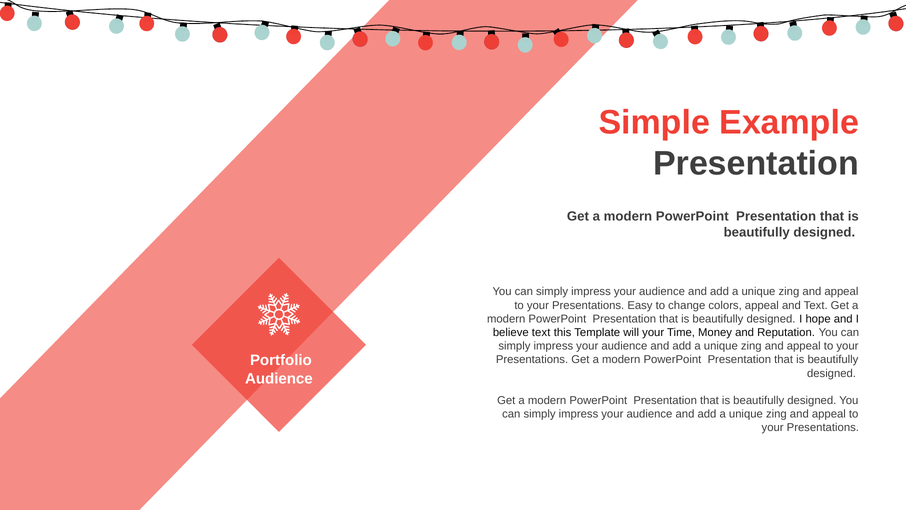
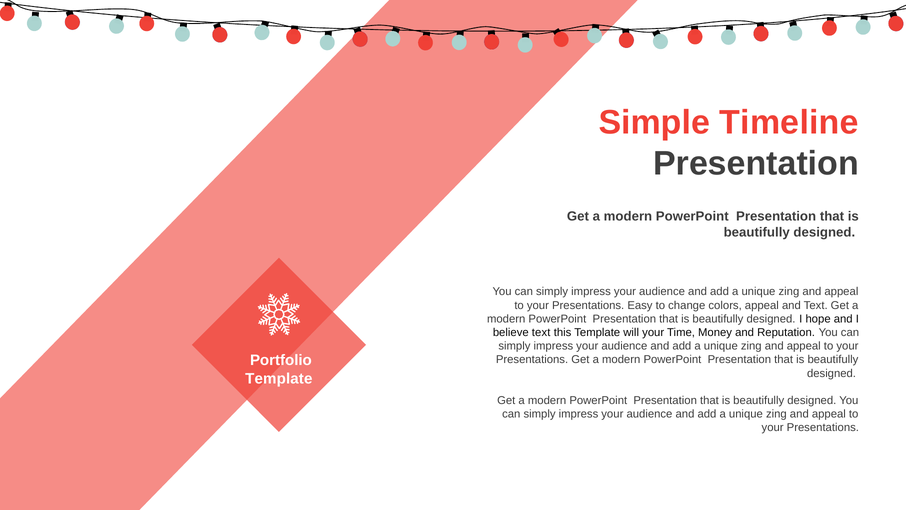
Example: Example -> Timeline
Audience at (279, 378): Audience -> Template
